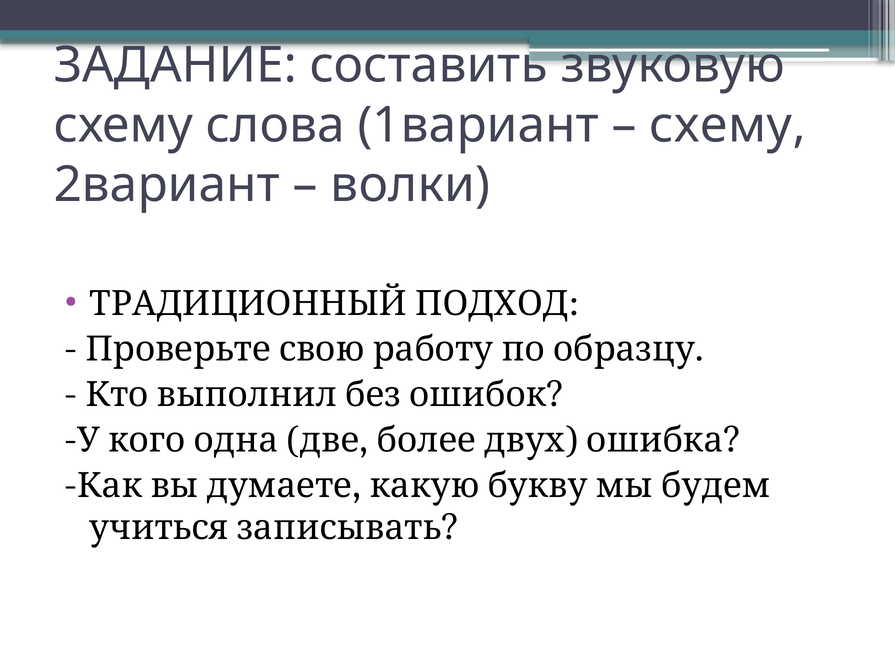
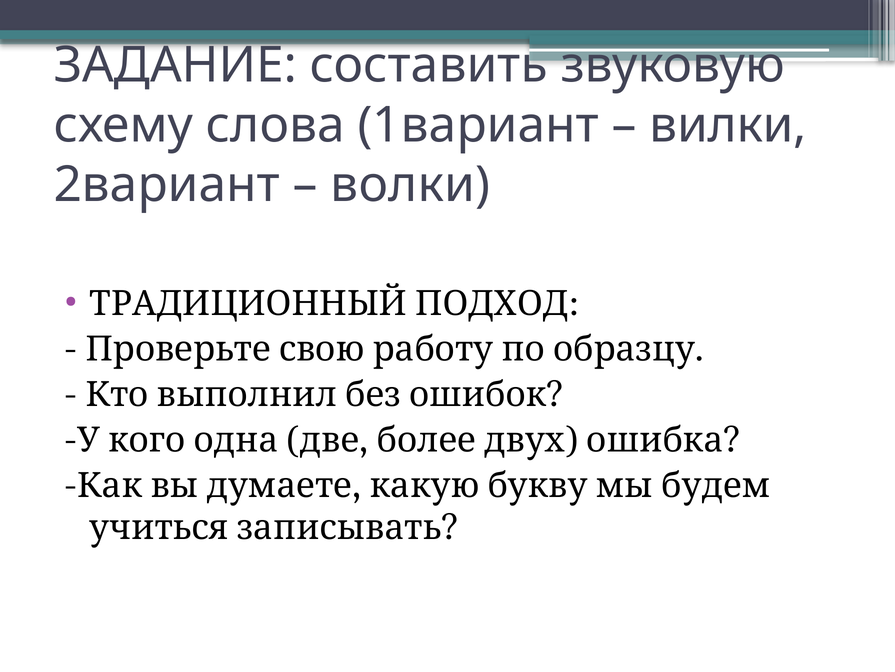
схему at (728, 125): схему -> вилки
